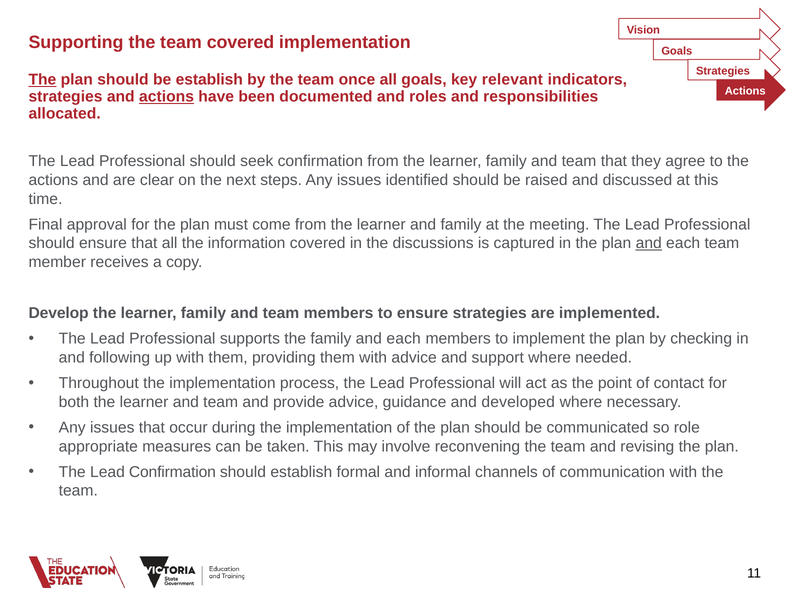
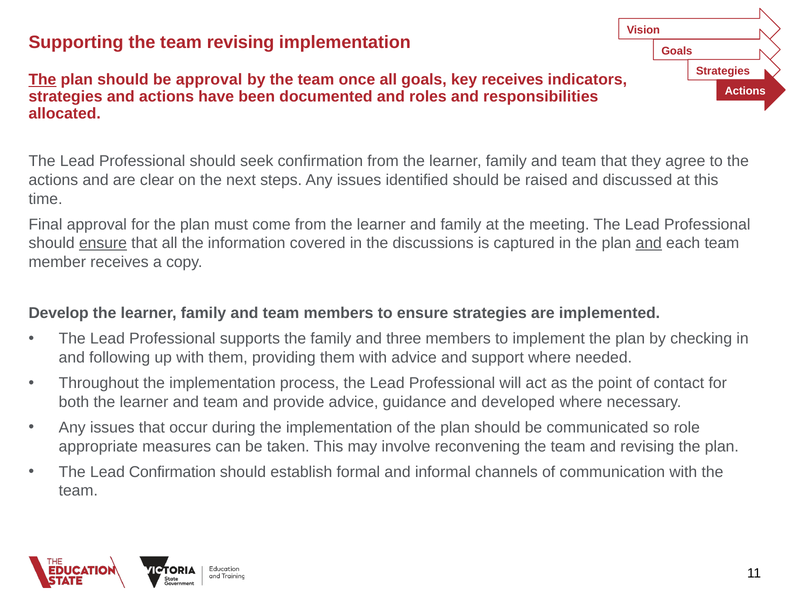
team covered: covered -> revising
be establish: establish -> approval
key relevant: relevant -> receives
actions at (167, 97) underline: present -> none
ensure at (103, 243) underline: none -> present
family and each: each -> three
